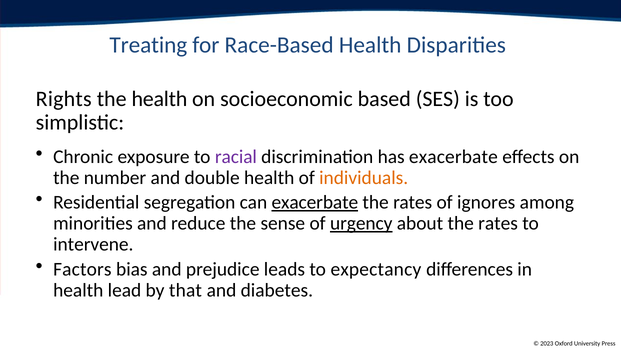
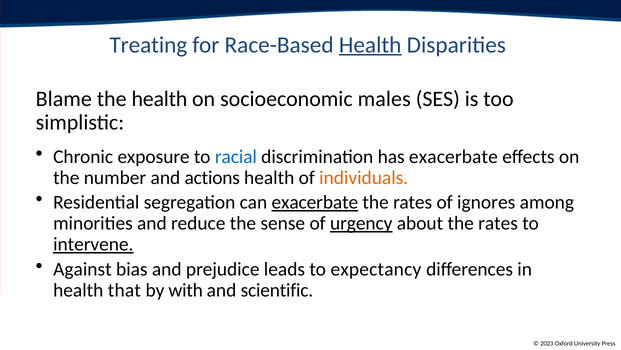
Health at (370, 45) underline: none -> present
Rights: Rights -> Blame
based: based -> males
racial colour: purple -> blue
double: double -> actions
intervene underline: none -> present
Factors: Factors -> Against
lead: lead -> that
that: that -> with
diabetes: diabetes -> scientific
